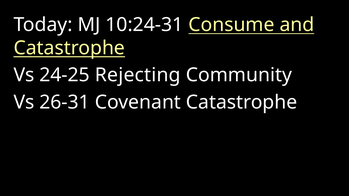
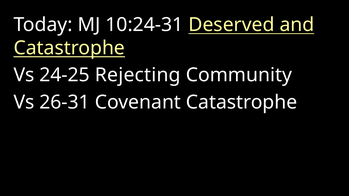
Consume: Consume -> Deserved
